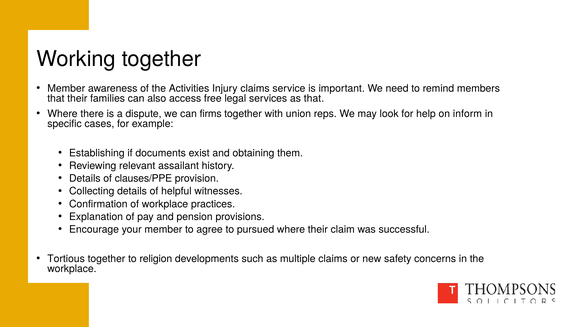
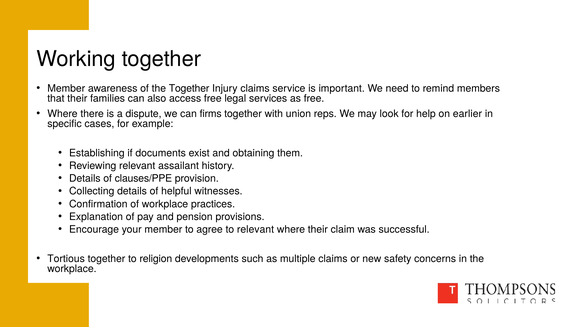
the Activities: Activities -> Together
as that: that -> free
inform: inform -> earlier
to pursued: pursued -> relevant
